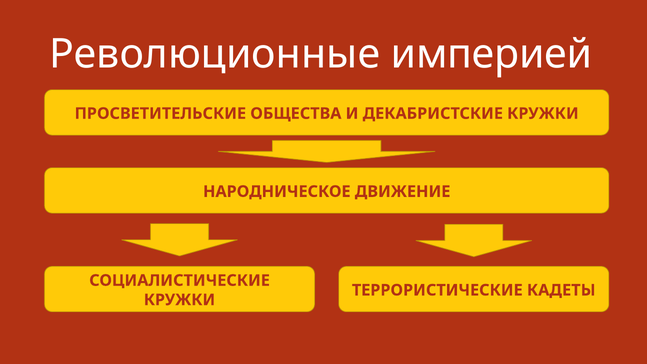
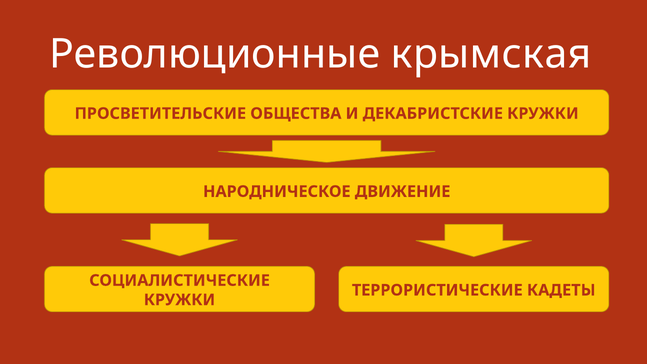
империей: империей -> крымская
